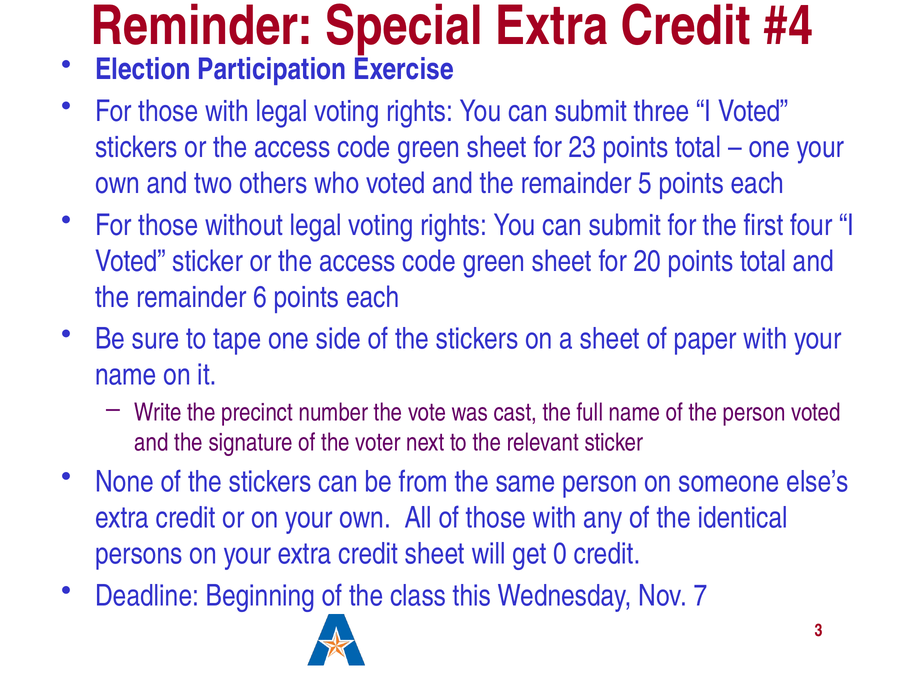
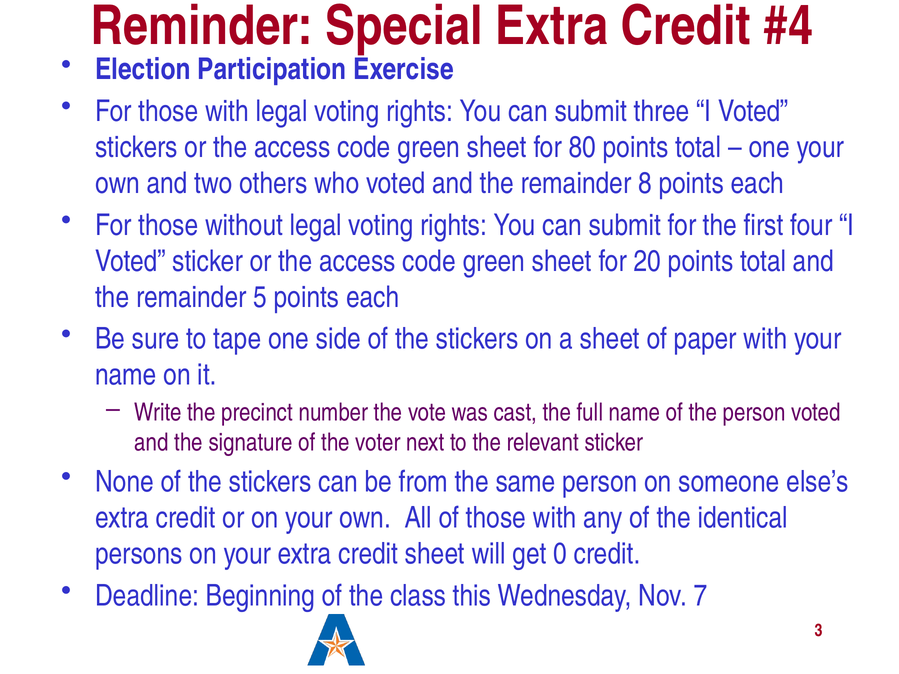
23: 23 -> 80
5: 5 -> 8
6: 6 -> 5
